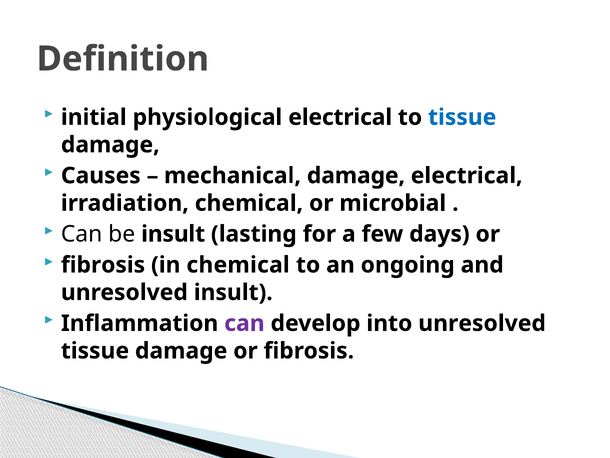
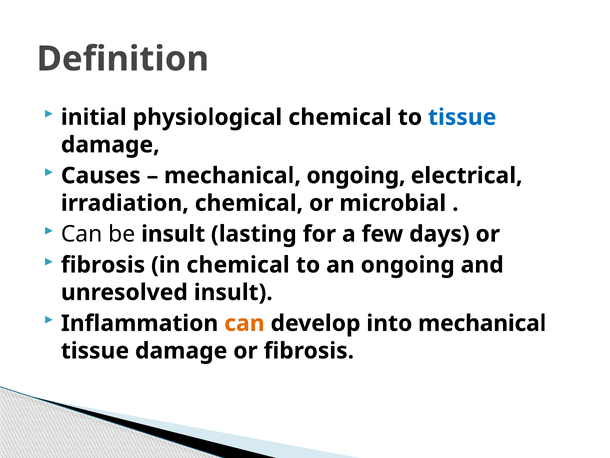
physiological electrical: electrical -> chemical
mechanical damage: damage -> ongoing
can at (244, 323) colour: purple -> orange
into unresolved: unresolved -> mechanical
